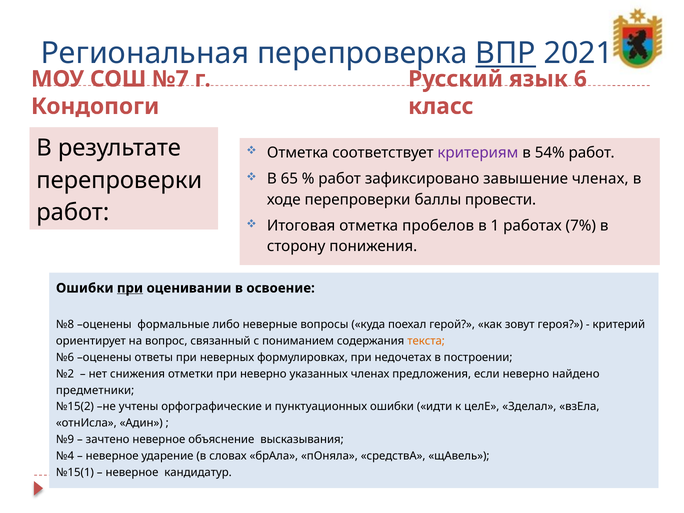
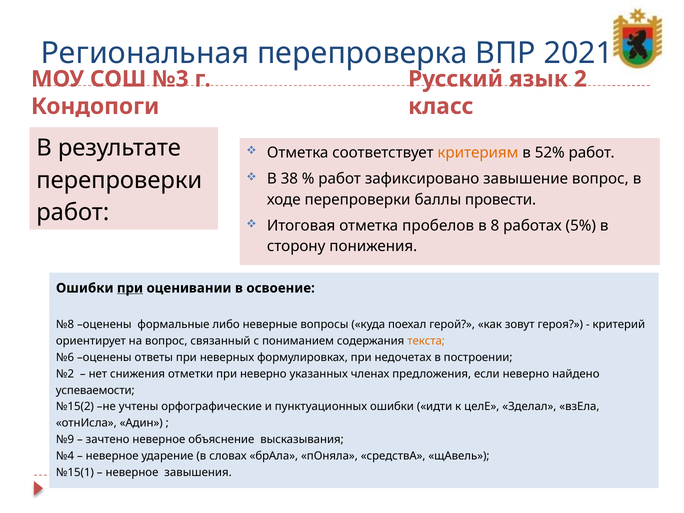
ВПР underline: present -> none
№7: №7 -> №3
6: 6 -> 2
критериям colour: purple -> orange
54%: 54% -> 52%
65: 65 -> 38
завышение членах: членах -> вопрос
1: 1 -> 8
7%: 7% -> 5%
предметники: предметники -> успеваемости
кандидатур: кандидатур -> завышения
